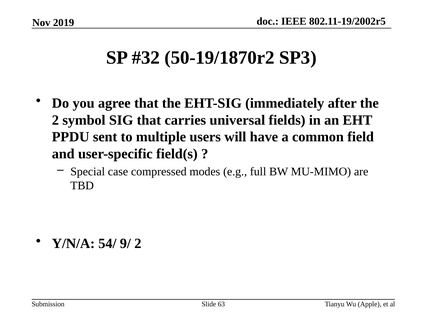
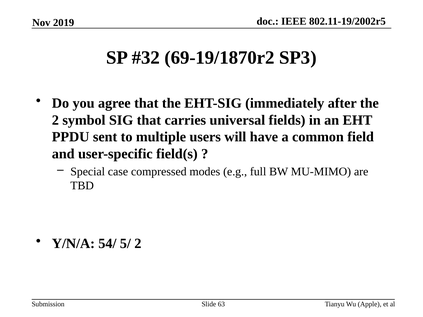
50-19/1870r2: 50-19/1870r2 -> 69-19/1870r2
9/: 9/ -> 5/
